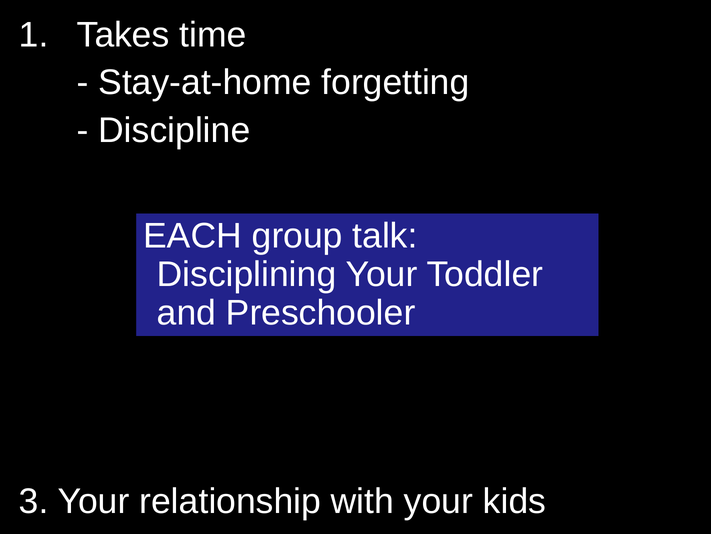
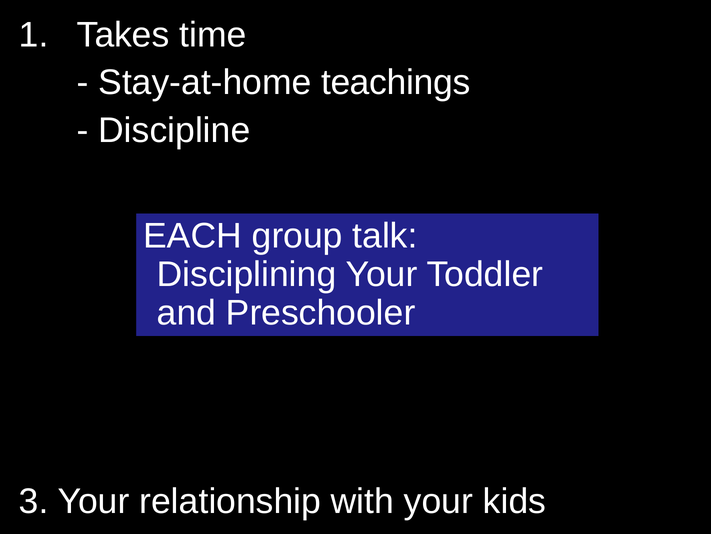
forgetting: forgetting -> teachings
